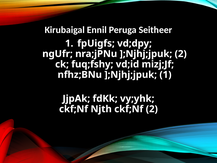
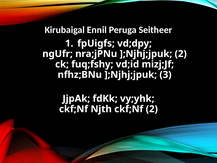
];Njhj;jpuk 1: 1 -> 3
